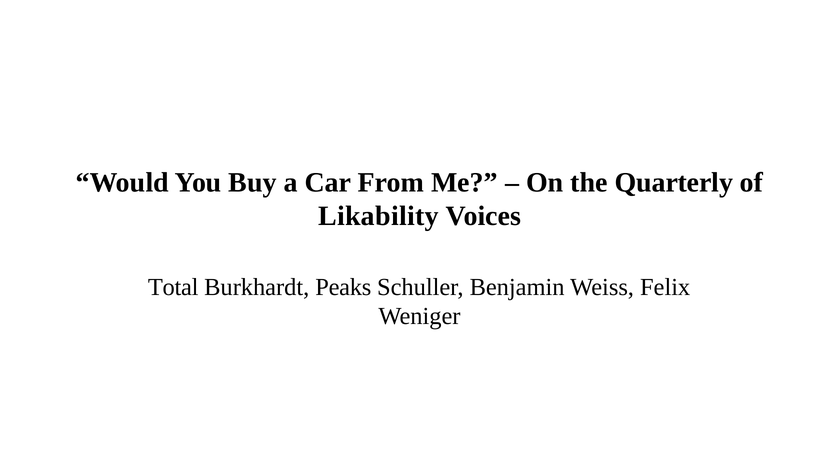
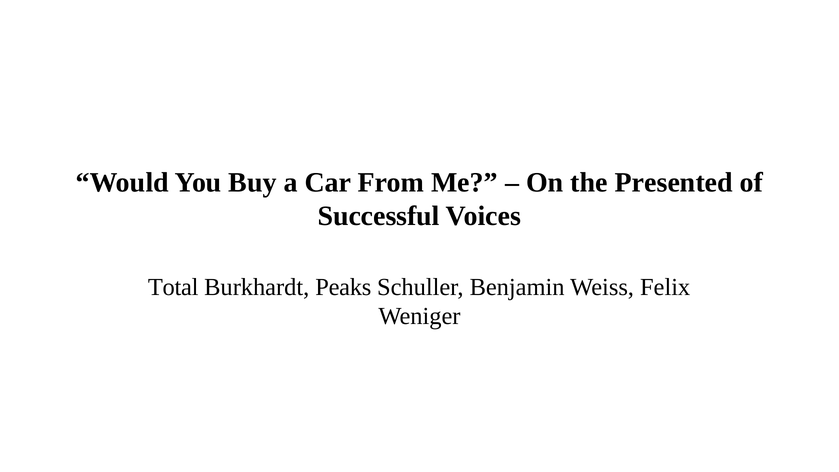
Quarterly: Quarterly -> Presented
Likability: Likability -> Successful
